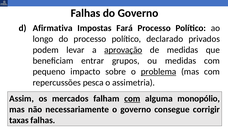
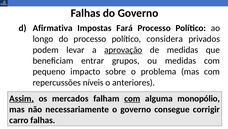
declarado: declarado -> considera
problema underline: present -> none
pesca: pesca -> níveis
assimetria: assimetria -> anteriores
Assim underline: none -> present
taxas: taxas -> carro
